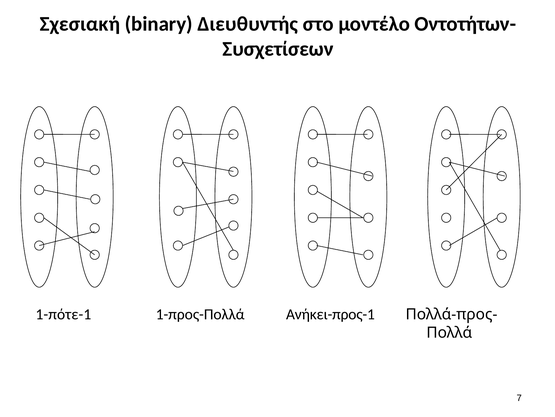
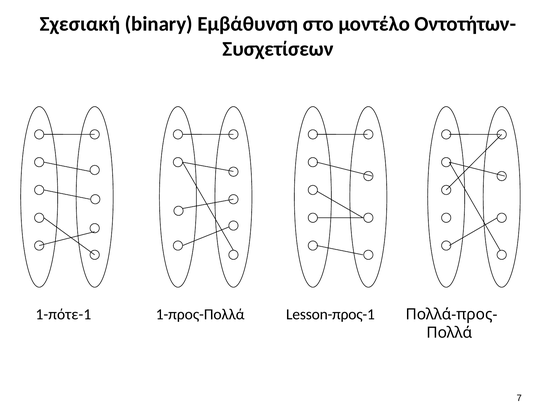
Διευθυντής: Διευθυντής -> Εμβάθυνση
Ανήκει-προς-1: Ανήκει-προς-1 -> Lesson-προς-1
